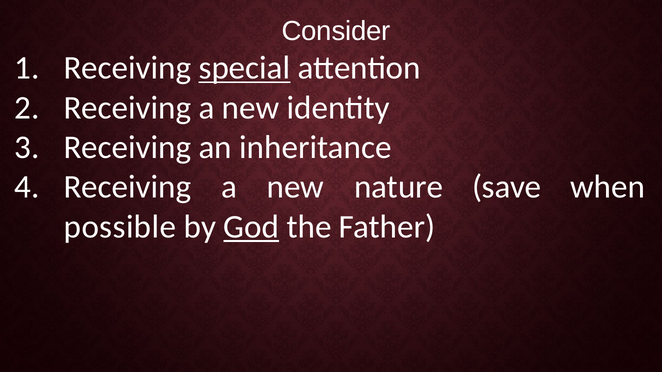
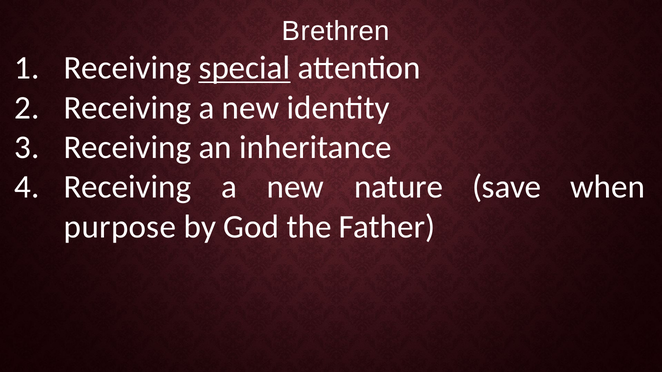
Consider: Consider -> Brethren
possible: possible -> purpose
God underline: present -> none
